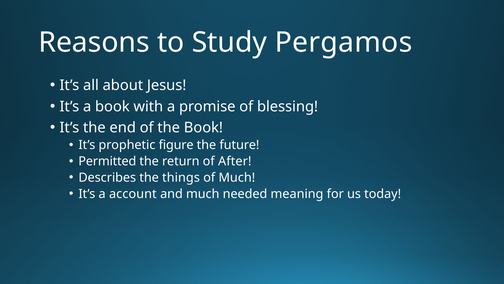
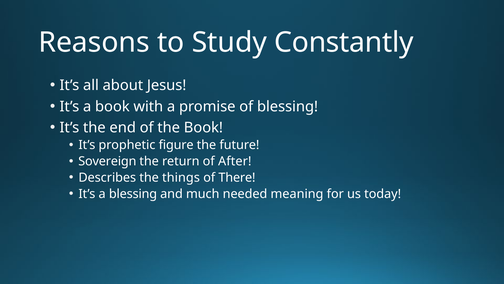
Pergamos: Pergamos -> Constantly
Permitted: Permitted -> Sovereign
of Much: Much -> There
a account: account -> blessing
